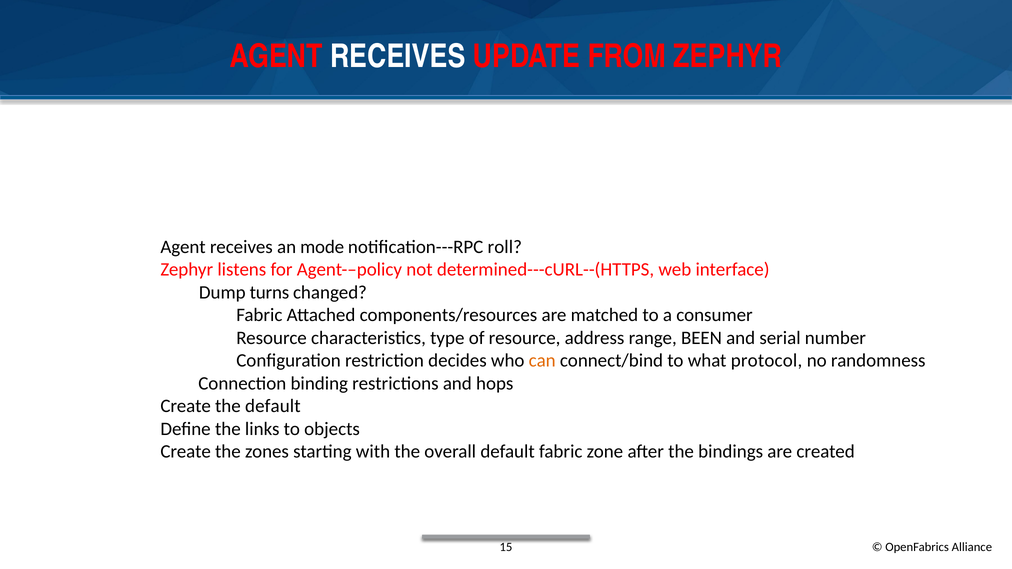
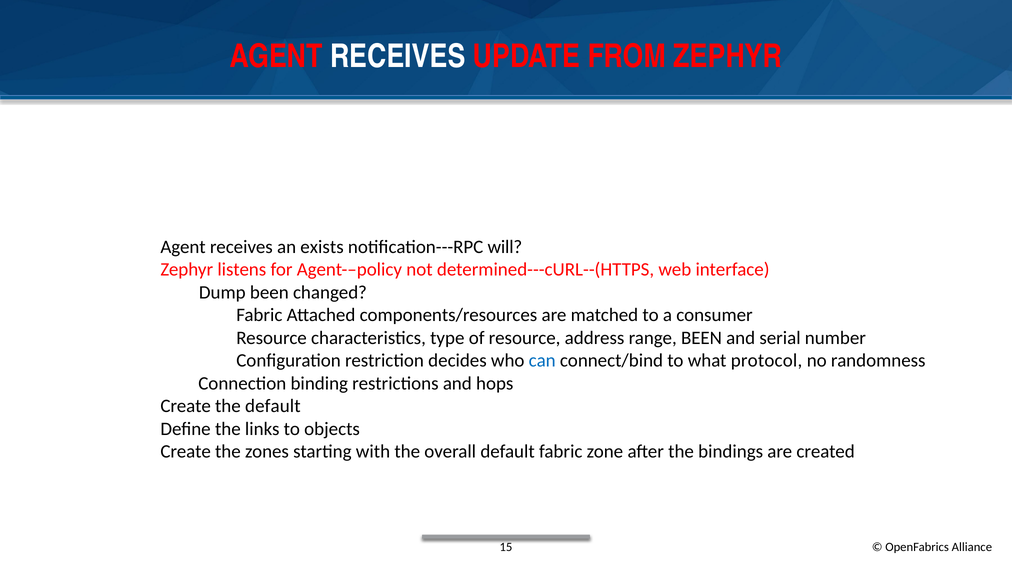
mode: mode -> exists
roll: roll -> will
Dump turns: turns -> been
can colour: orange -> blue
